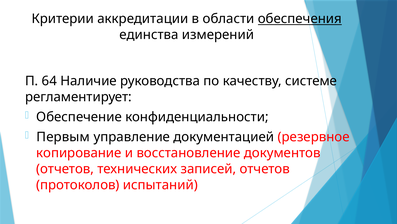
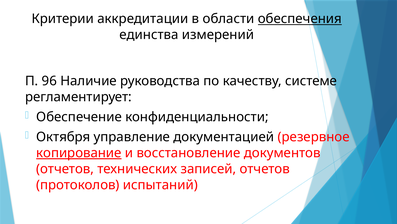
64: 64 -> 96
Первым: Первым -> Октября
копирование underline: none -> present
